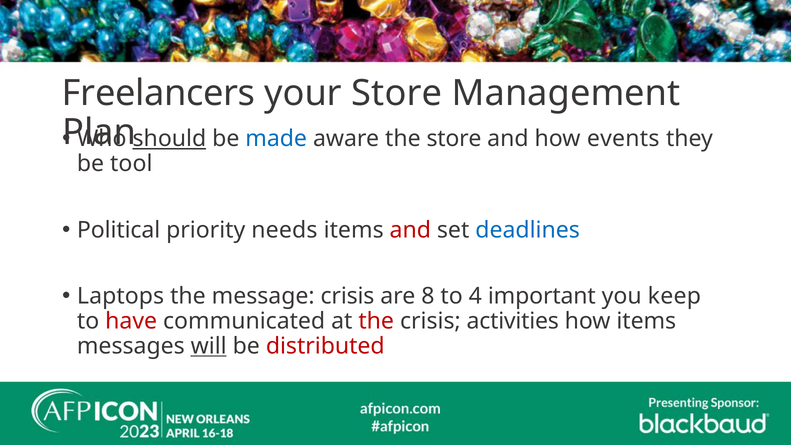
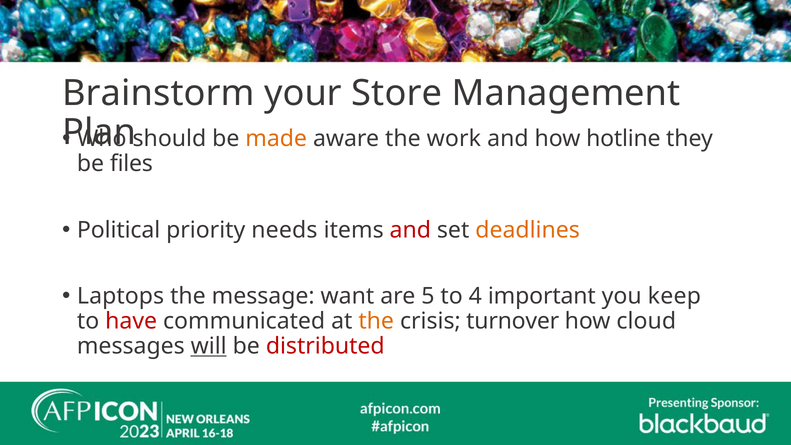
Freelancers: Freelancers -> Brainstorm
should underline: present -> none
made colour: blue -> orange
the store: store -> work
events: events -> hotline
tool: tool -> files
deadlines colour: blue -> orange
message crisis: crisis -> want
8: 8 -> 5
the at (376, 321) colour: red -> orange
activities: activities -> turnover
how items: items -> cloud
